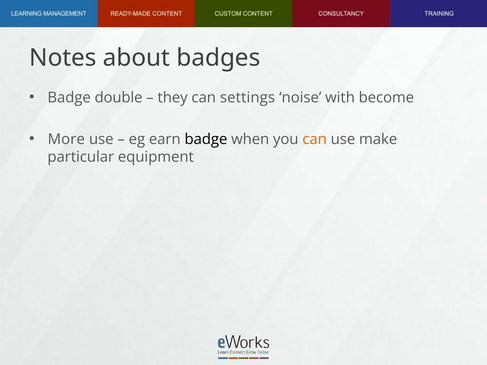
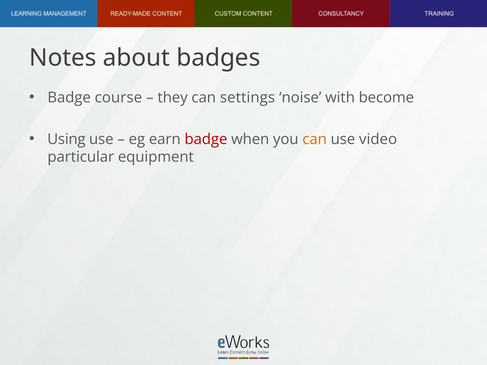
double: double -> course
More: More -> Using
badge at (206, 139) colour: black -> red
make: make -> video
